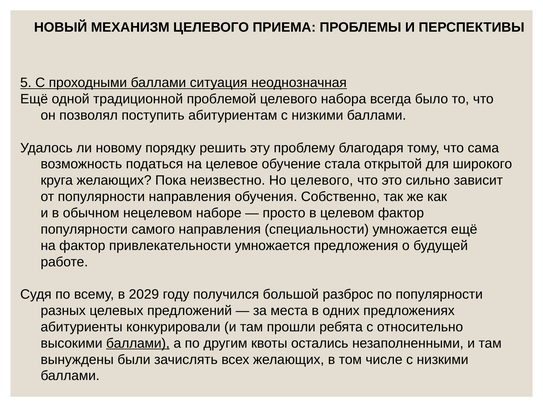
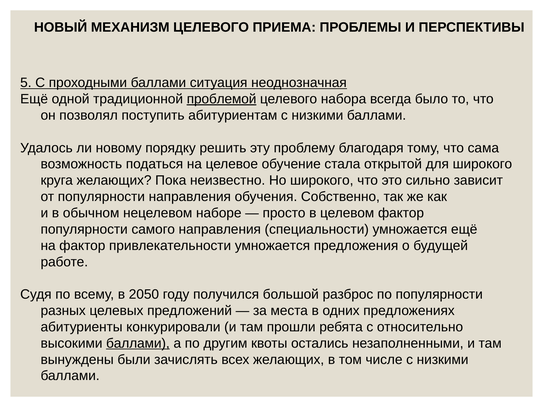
проблемой underline: none -> present
Но целевого: целевого -> широкого
2029: 2029 -> 2050
